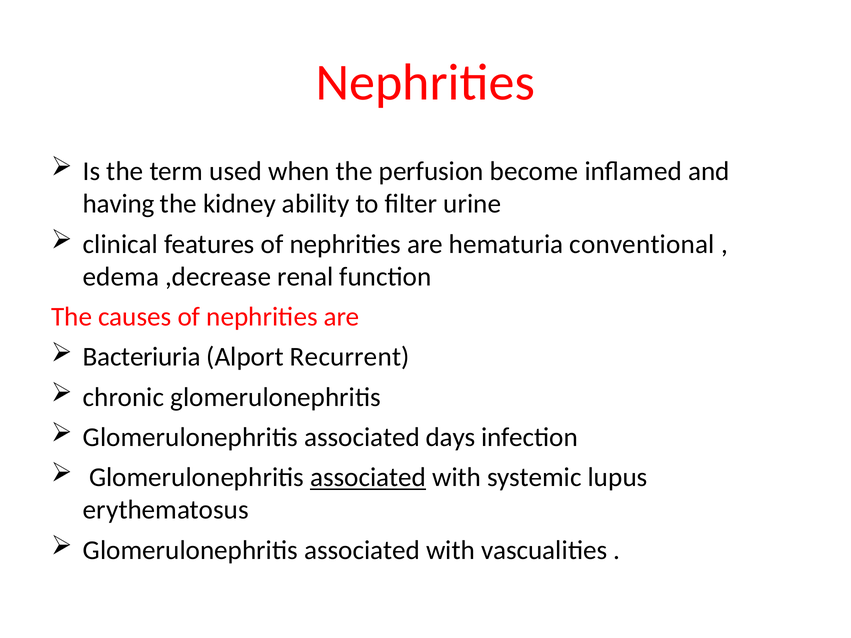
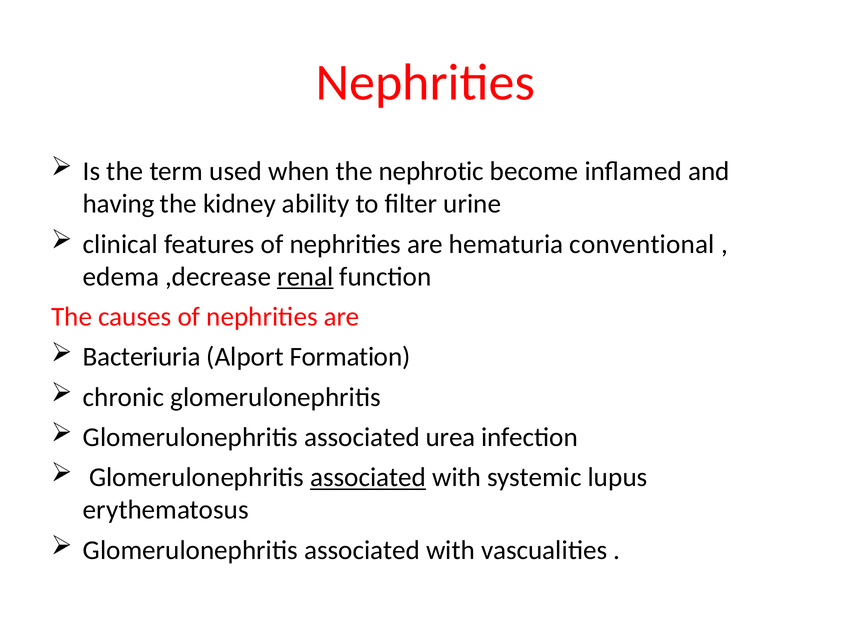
perfusion: perfusion -> nephrotic
renal underline: none -> present
Recurrent: Recurrent -> Formation
days: days -> urea
